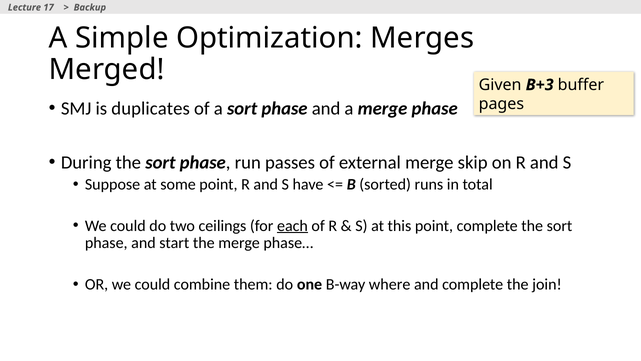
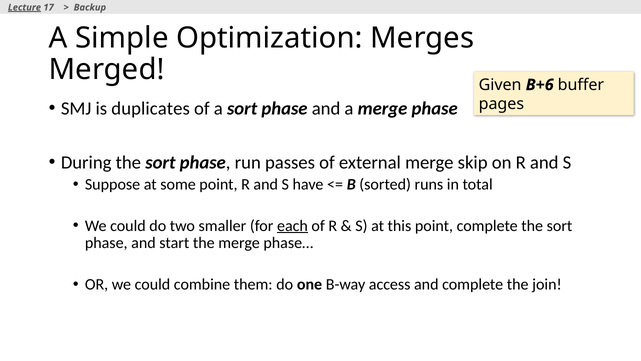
Lecture underline: none -> present
B+3: B+3 -> B+6
ceilings: ceilings -> smaller
where: where -> access
